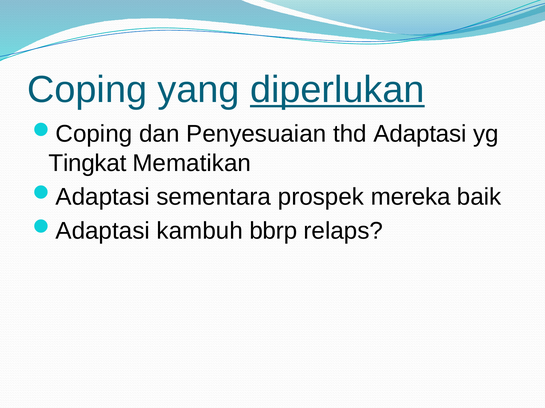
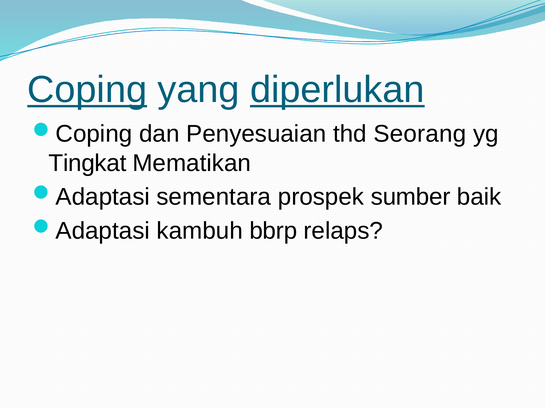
Coping underline: none -> present
Adaptasi: Adaptasi -> Seorang
mereka: mereka -> sumber
